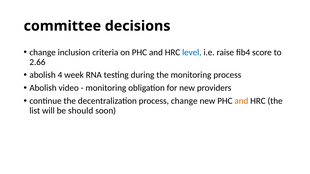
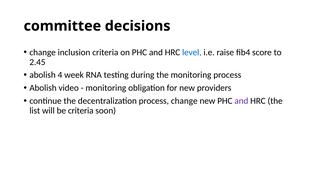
2.66: 2.66 -> 2.45
and at (241, 101) colour: orange -> purple
be should: should -> criteria
